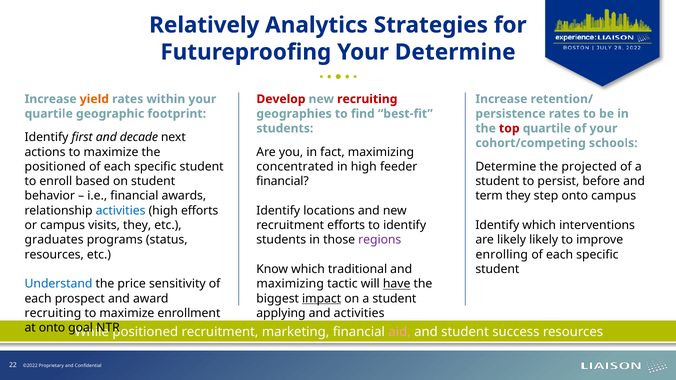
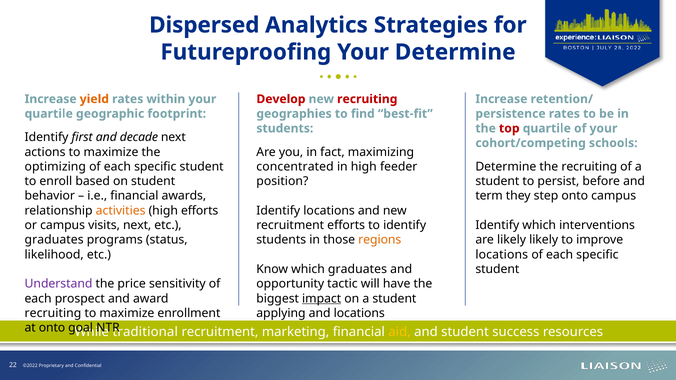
Relatively: Relatively -> Dispersed
positioned at (55, 167): positioned -> optimizing
the projected: projected -> recruiting
financial at (282, 181): financial -> position
activities at (121, 211) colour: blue -> orange
visits they: they -> next
regions colour: purple -> orange
resources at (54, 255): resources -> likelihood
enrolling at (502, 255): enrolling -> locations
which traditional: traditional -> graduates
Understand colour: blue -> purple
maximizing at (290, 284): maximizing -> opportunity
have underline: present -> none
and activities: activities -> locations
positioned at (145, 332): positioned -> traditional
aid colour: pink -> yellow
